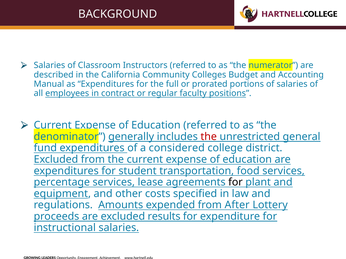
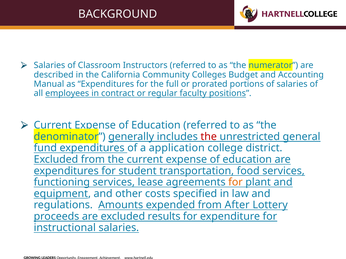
considered: considered -> application
percentage: percentage -> functioning
for at (235, 183) colour: black -> orange
